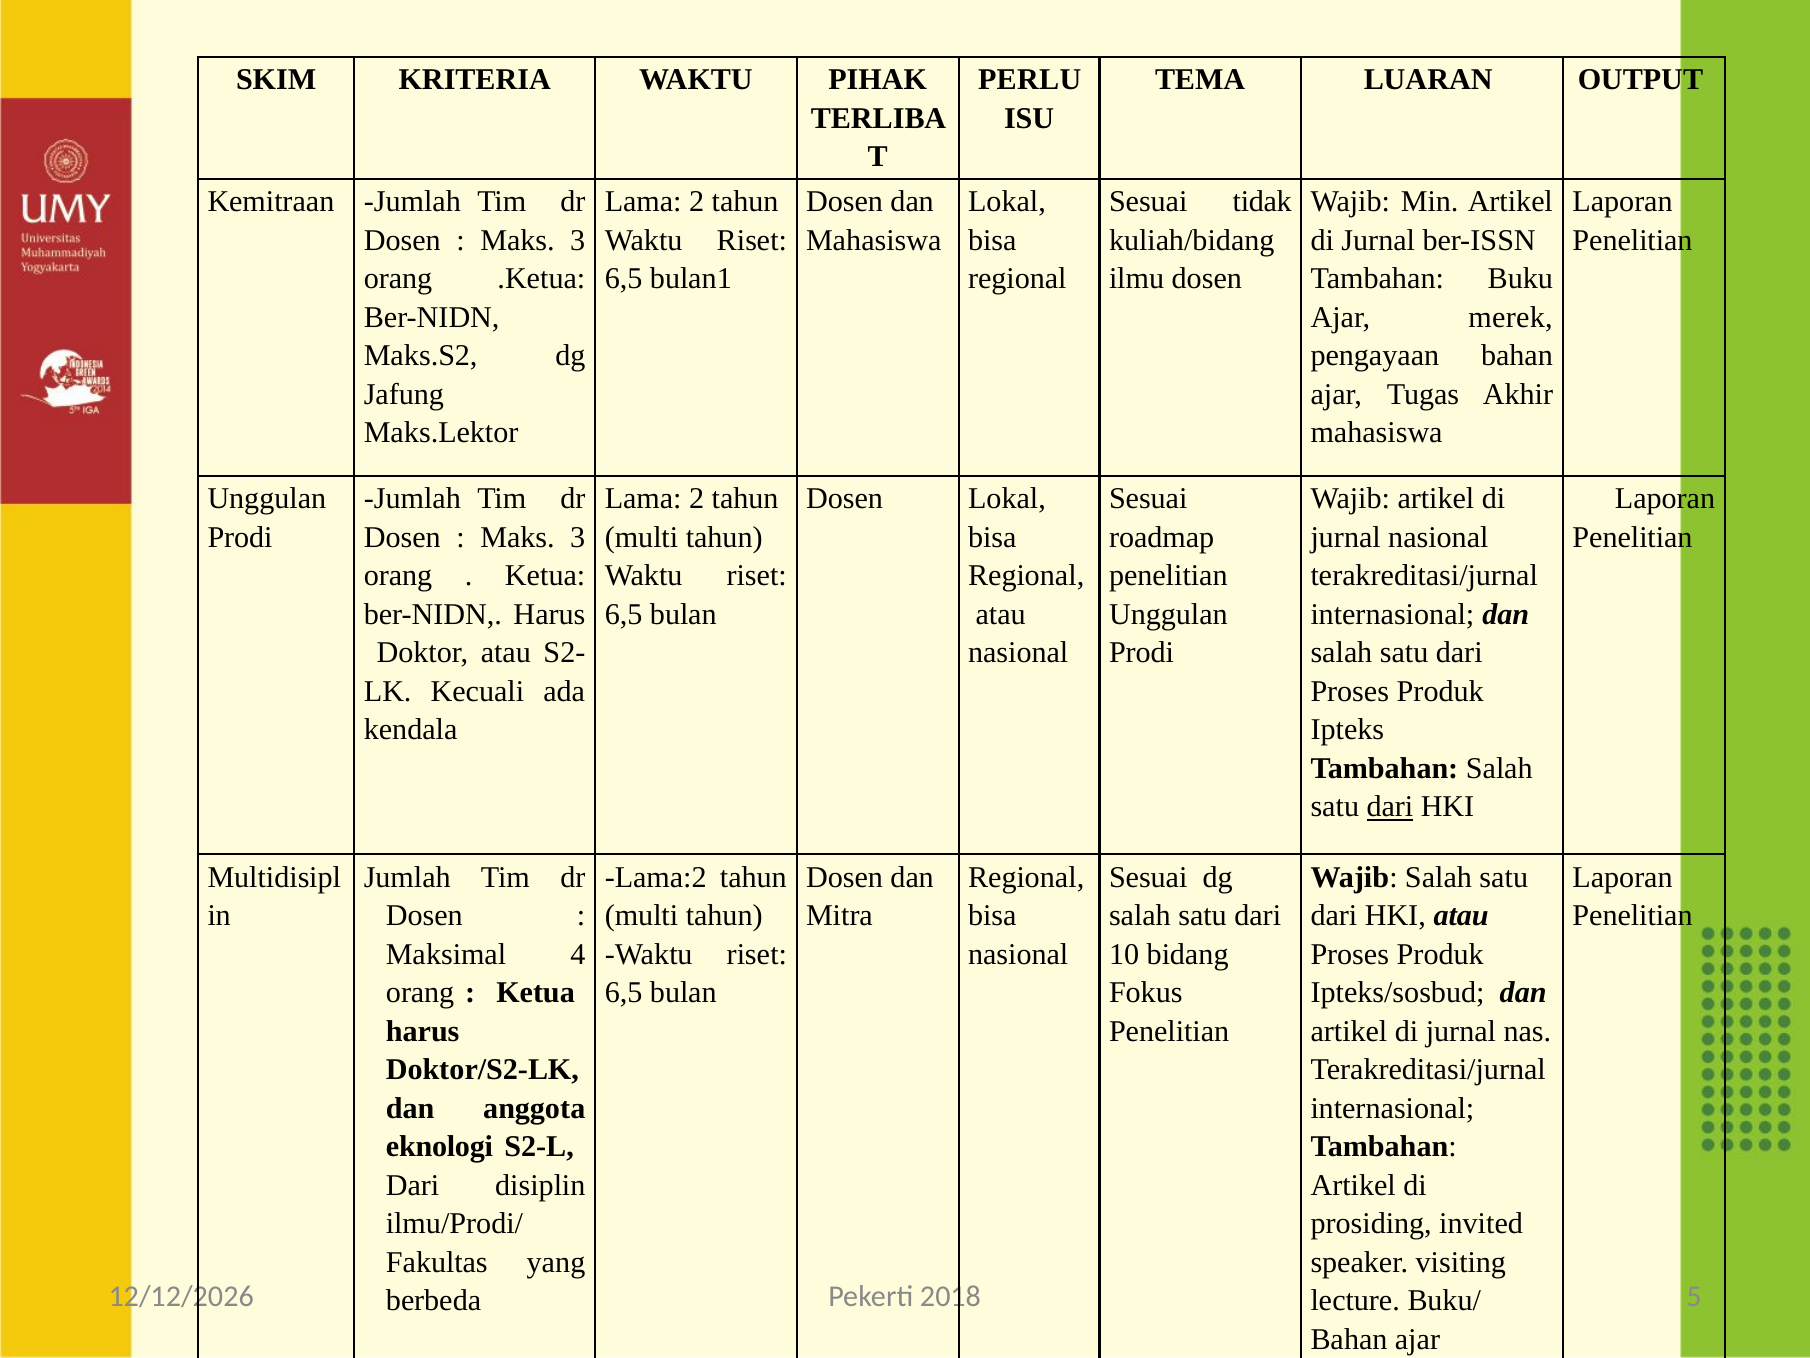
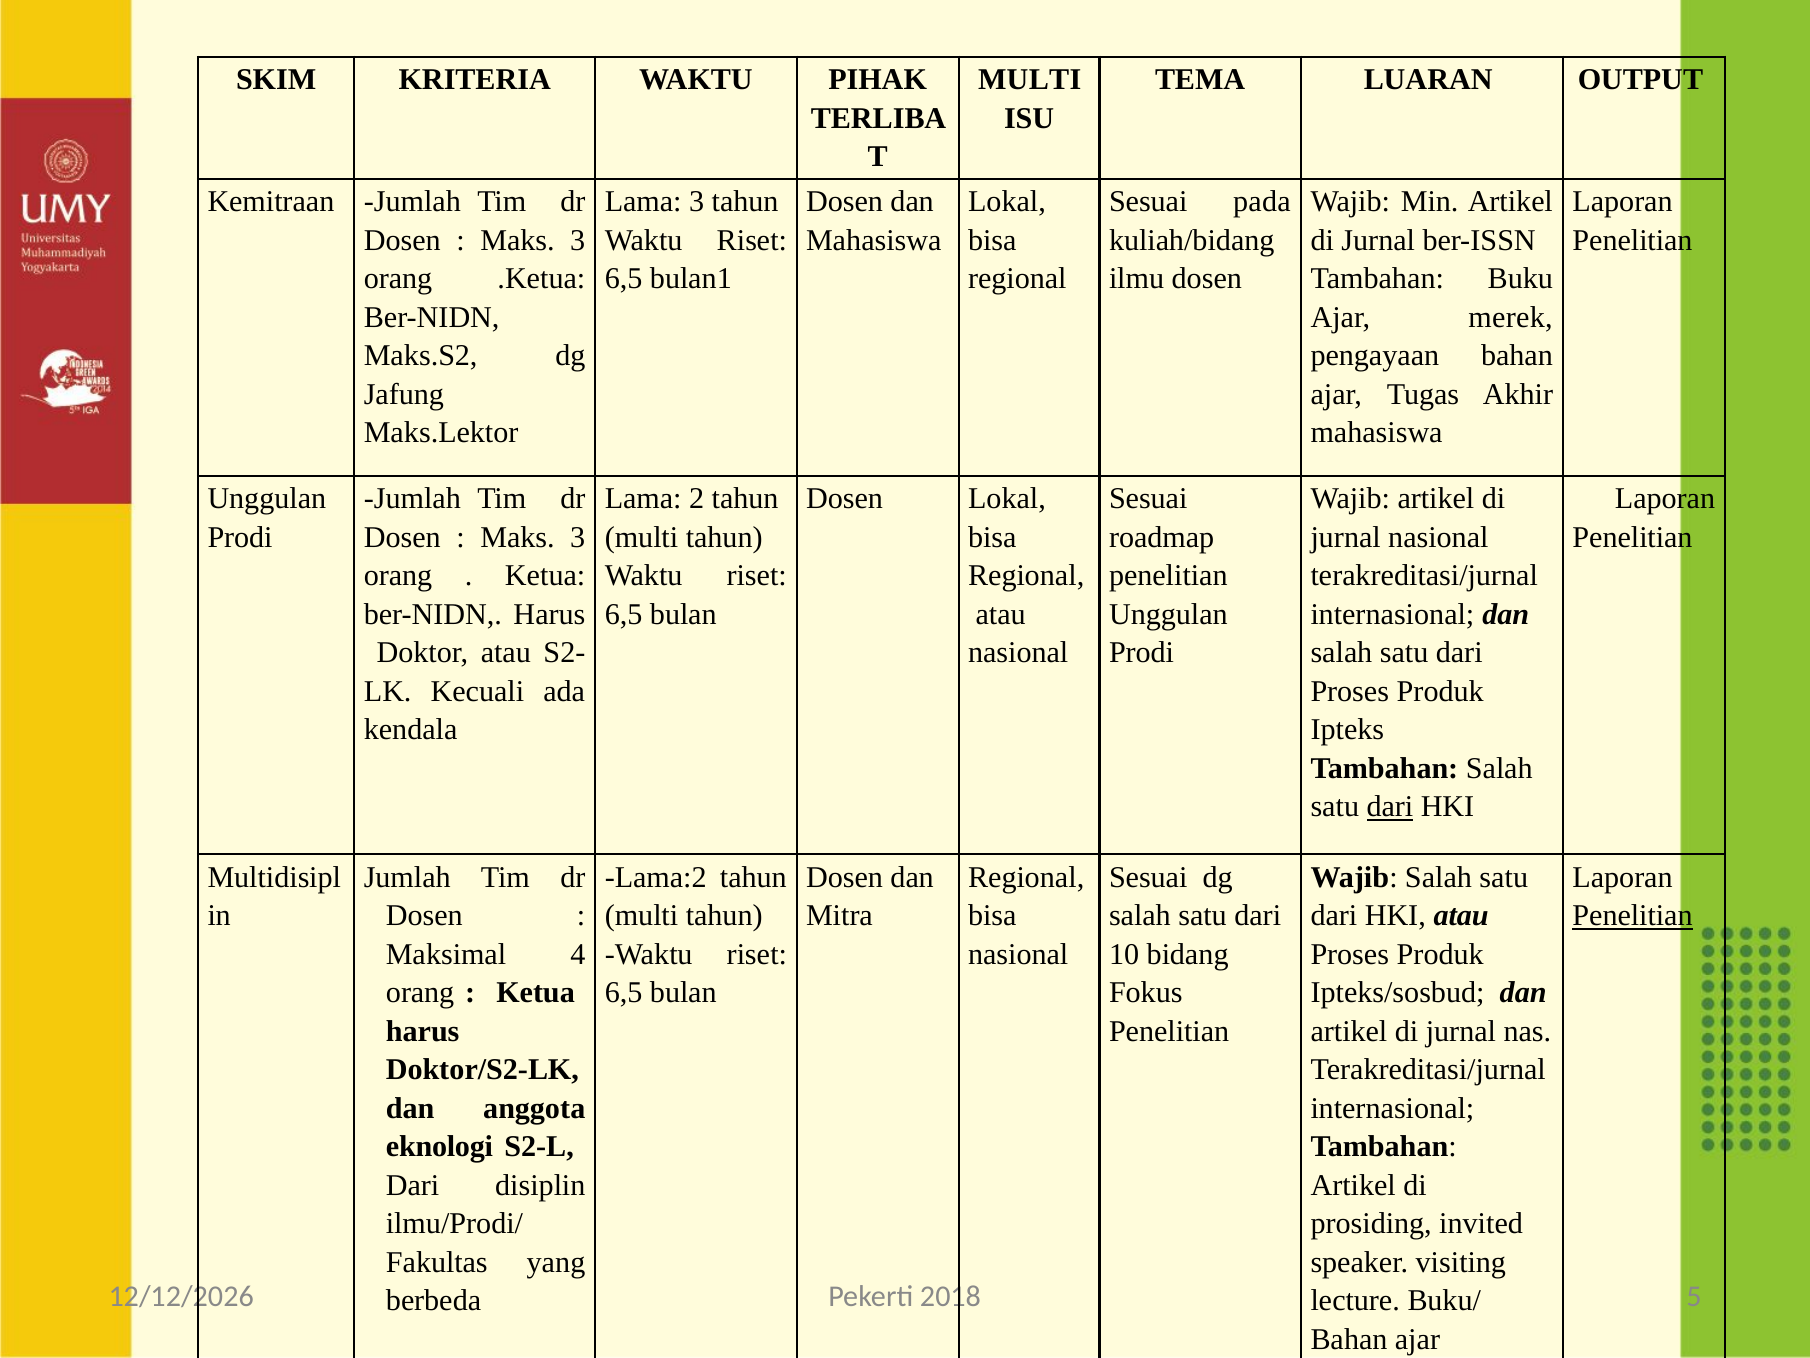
PERLU at (1030, 80): PERLU -> MULTI
2 at (697, 202): 2 -> 3
tidak: tidak -> pada
Penelitian at (1633, 915) underline: none -> present
